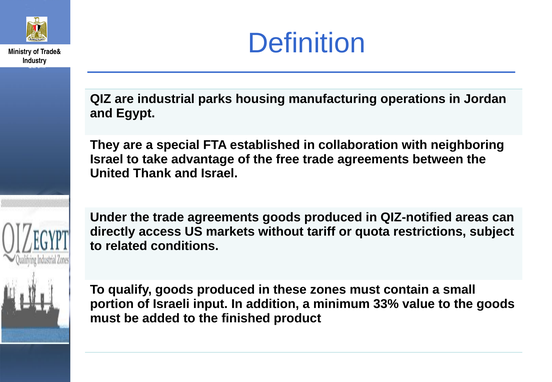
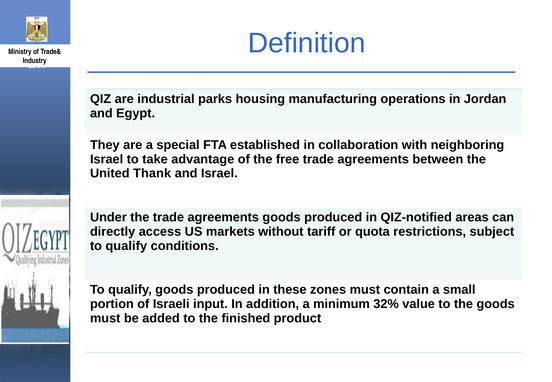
related at (126, 246): related -> qualify
33%: 33% -> 32%
